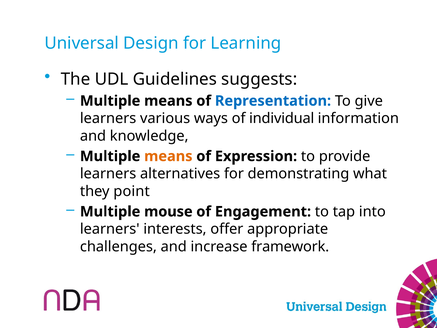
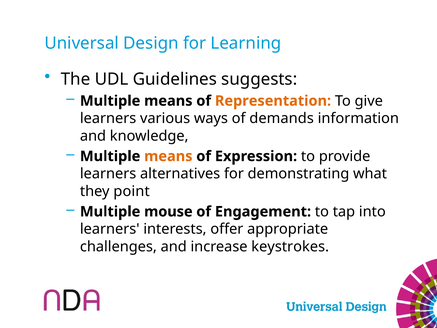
Representation colour: blue -> orange
individual: individual -> demands
framework: framework -> keystrokes
